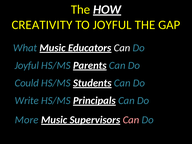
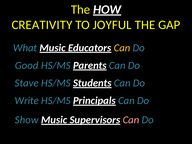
Can at (122, 48) colour: white -> yellow
Joyful at (27, 65): Joyful -> Good
Could: Could -> Stave
More: More -> Show
